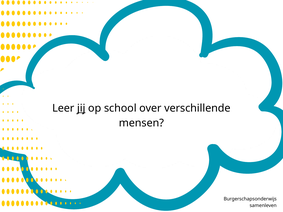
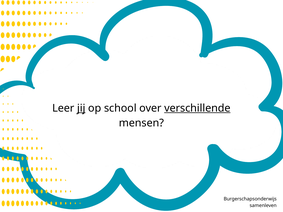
verschillende underline: none -> present
